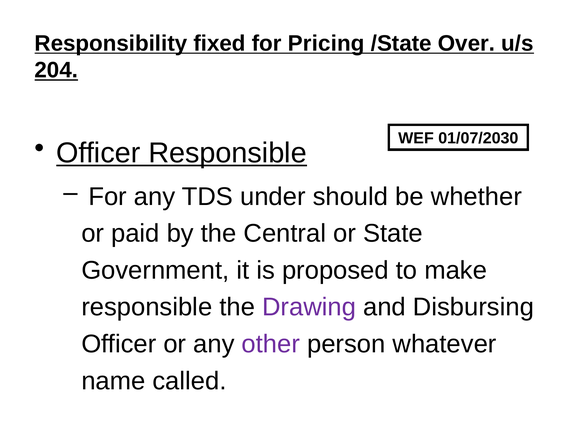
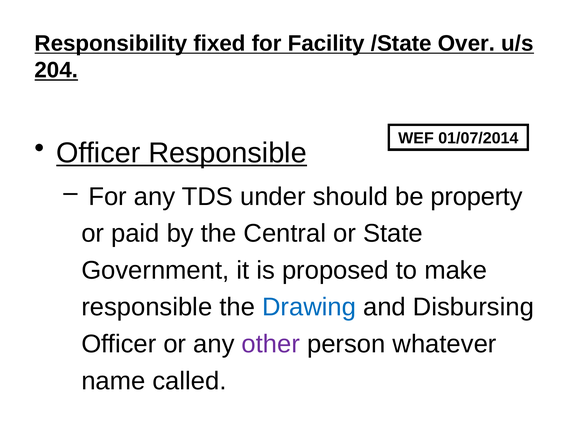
Pricing: Pricing -> Facility
01/07/2030: 01/07/2030 -> 01/07/2014
whether: whether -> property
Drawing colour: purple -> blue
